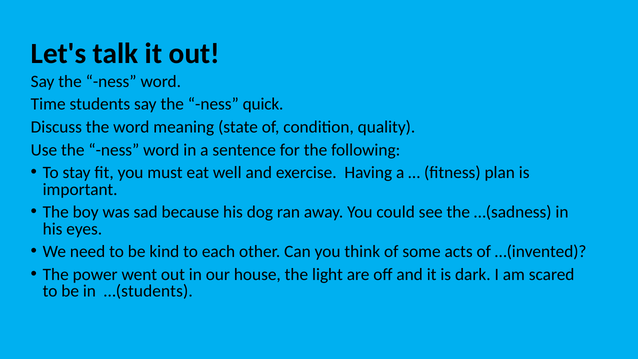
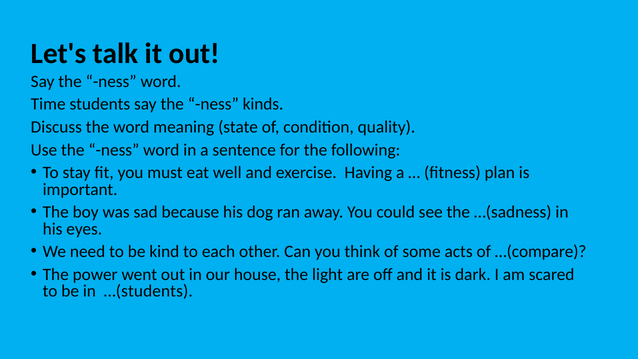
quick: quick -> kinds
…(invented: …(invented -> …(compare
